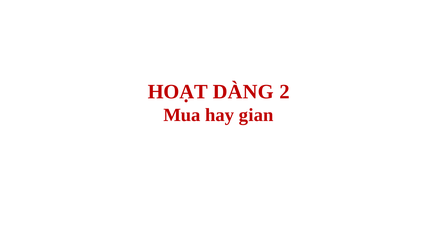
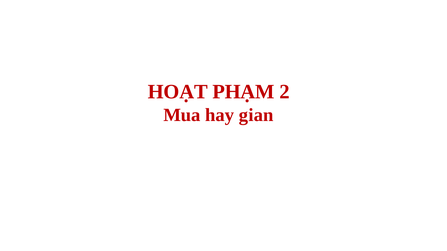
DÀNG: DÀNG -> PHẠM
